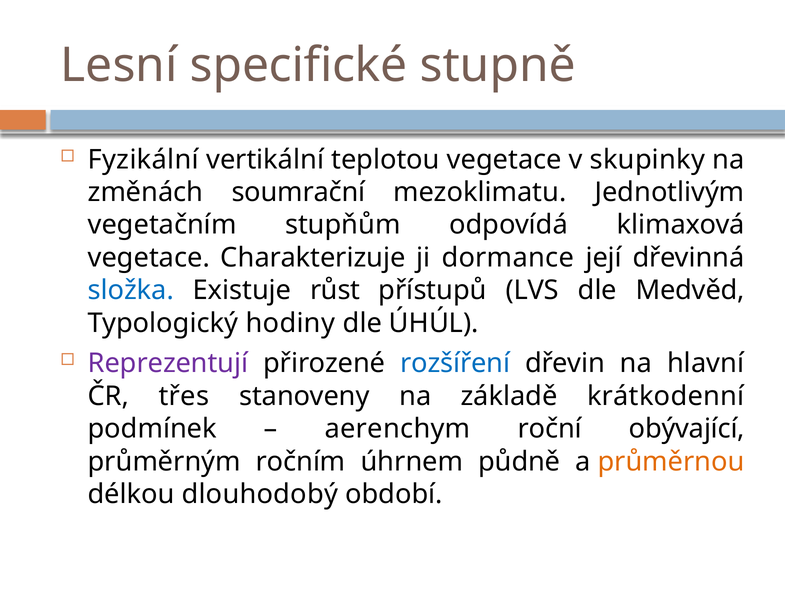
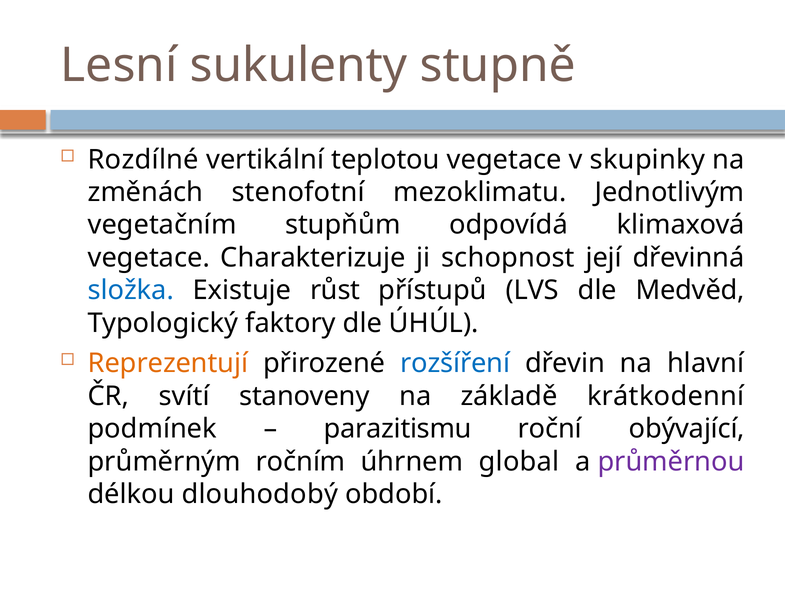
specifické: specifické -> sukulenty
Fyzikální: Fyzikální -> Rozdílné
soumrační: soumrační -> stenofotní
dormance: dormance -> schopnost
hodiny: hodiny -> faktory
Reprezentují colour: purple -> orange
třes: třes -> svítí
aerenchym: aerenchym -> parazitismu
půdně: půdně -> global
průměrnou colour: orange -> purple
